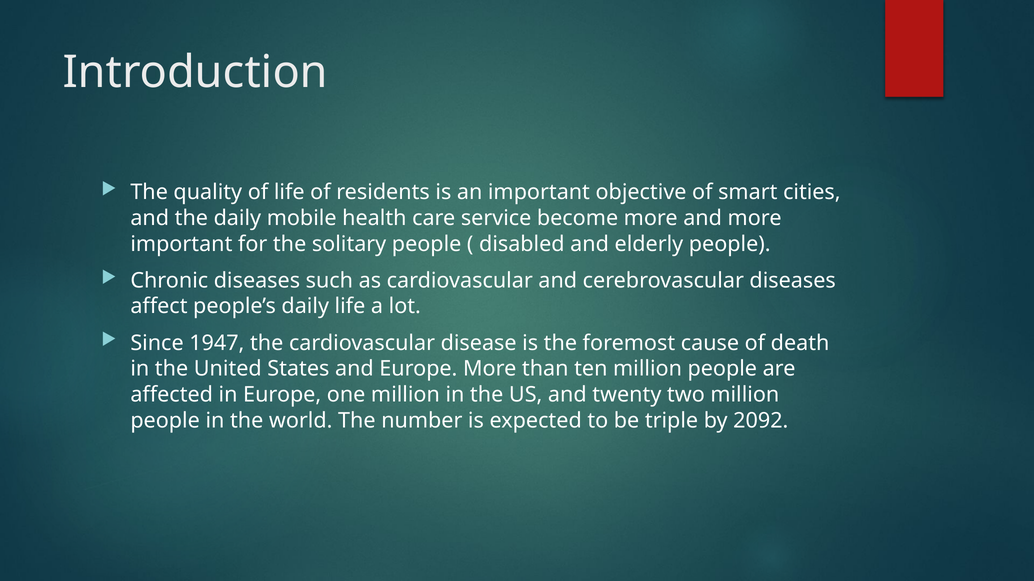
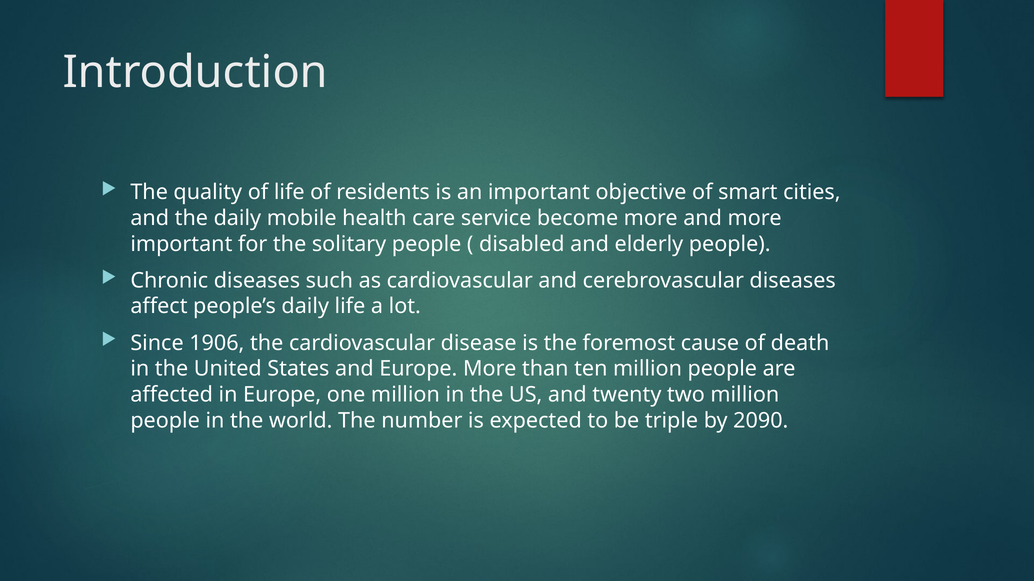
1947: 1947 -> 1906
2092: 2092 -> 2090
